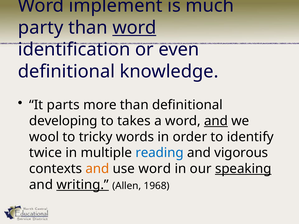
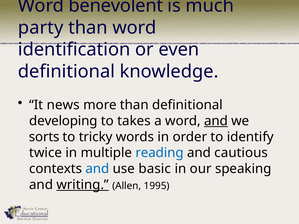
implement: implement -> benevolent
word at (134, 28) underline: present -> none
parts: parts -> news
wool: wool -> sorts
vigorous: vigorous -> cautious
and at (97, 169) colour: orange -> blue
use word: word -> basic
speaking underline: present -> none
1968: 1968 -> 1995
